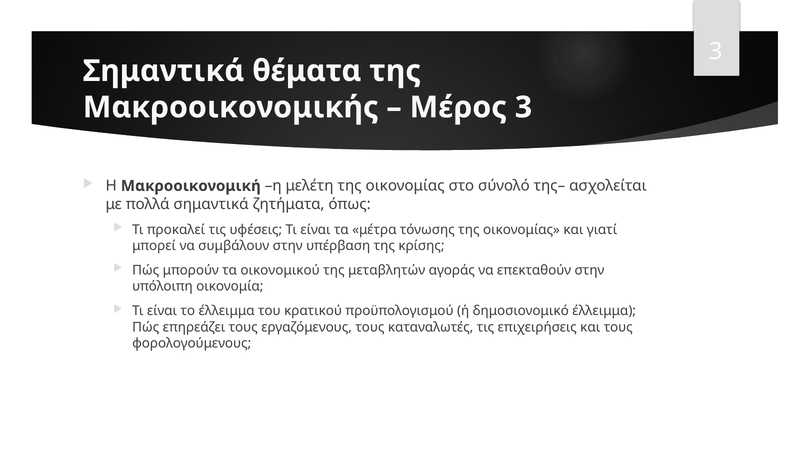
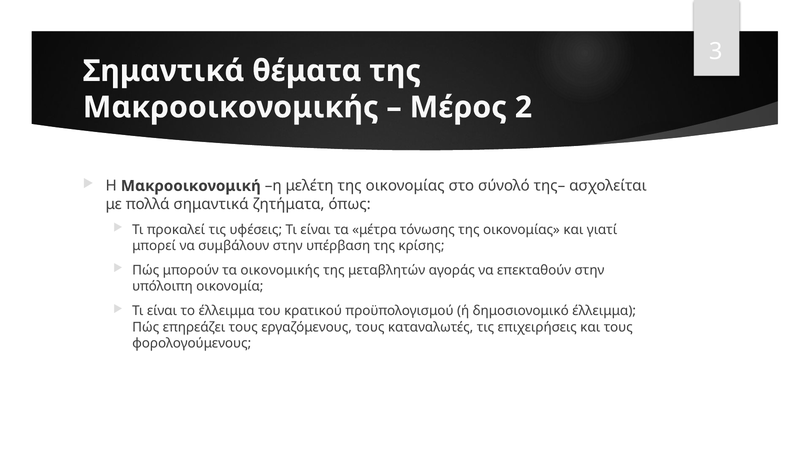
Μέρος 3: 3 -> 2
οικονομικού: οικονομικού -> οικονομικής
